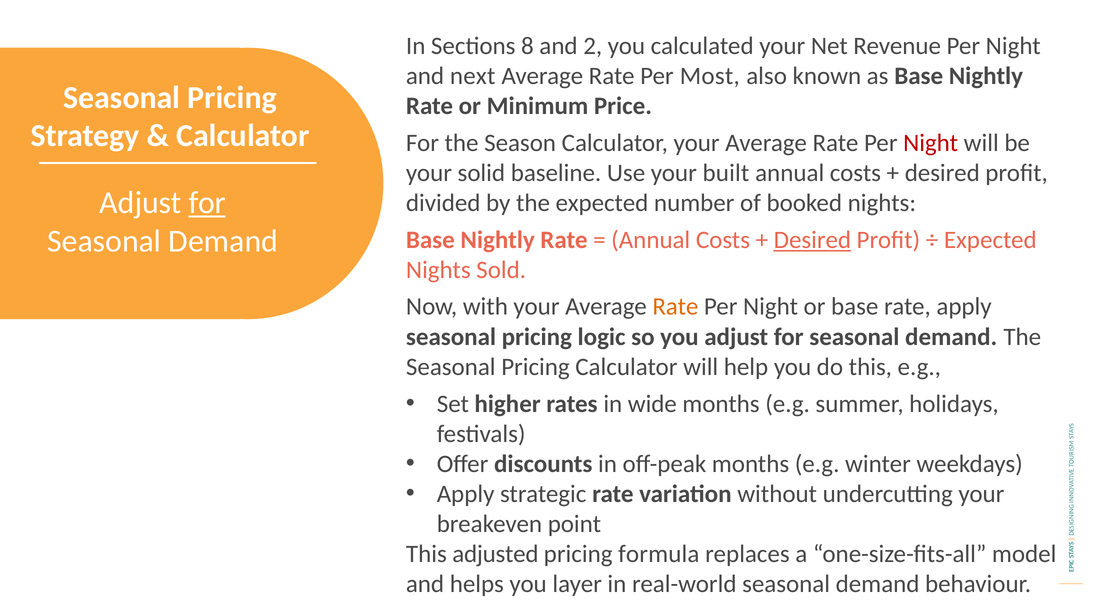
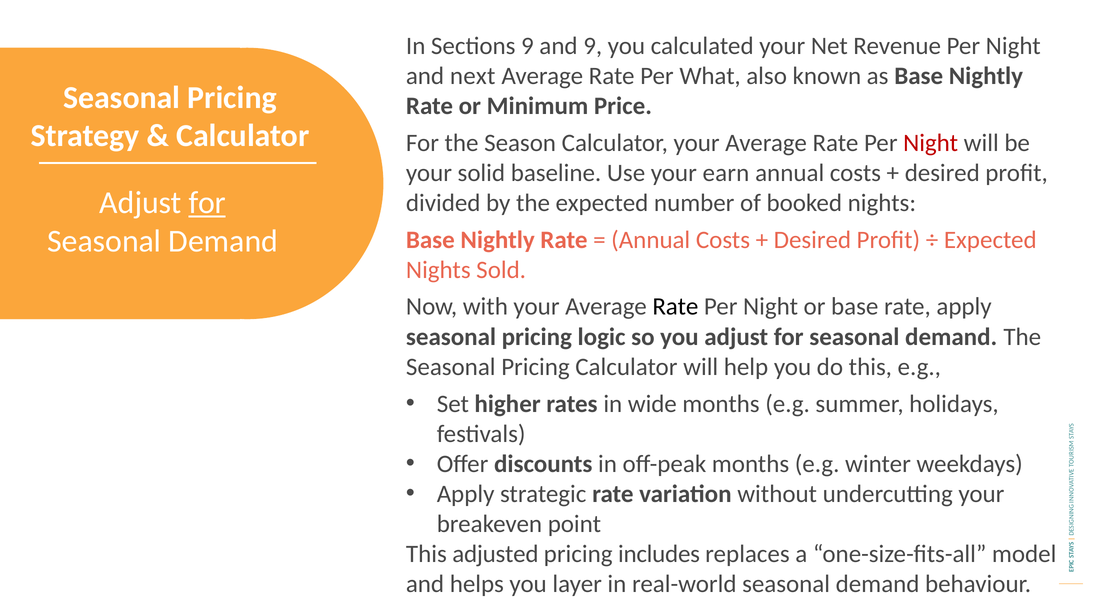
Sections 8: 8 -> 9
and 2: 2 -> 9
Most: Most -> What
built: built -> earn
Desired at (812, 240) underline: present -> none
Rate at (675, 307) colour: orange -> black
formula: formula -> includes
